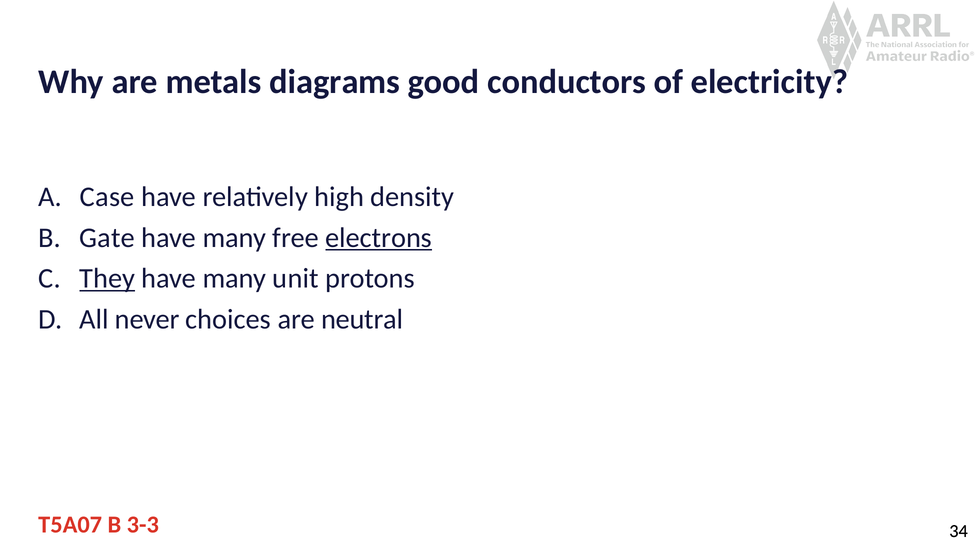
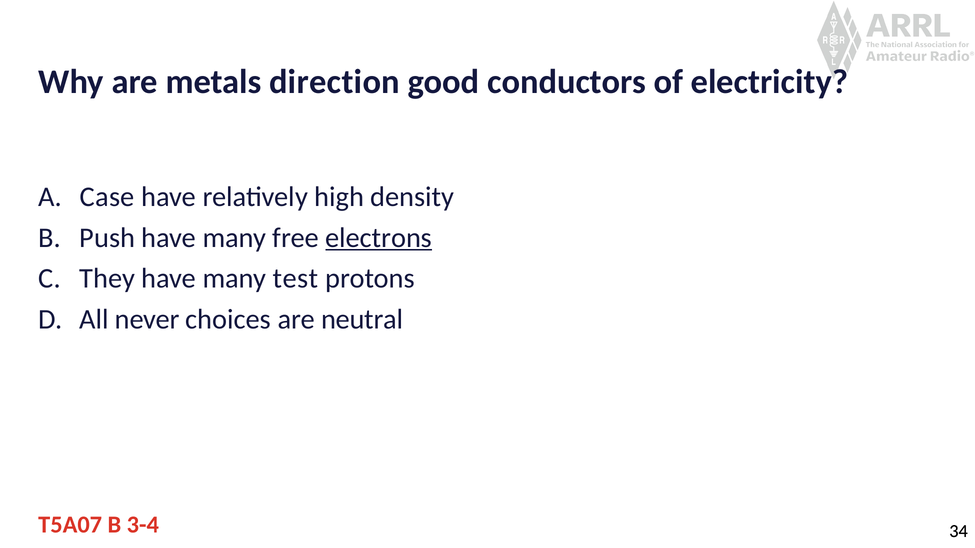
diagrams: diagrams -> direction
Gate: Gate -> Push
They underline: present -> none
unit: unit -> test
3-3: 3-3 -> 3-4
